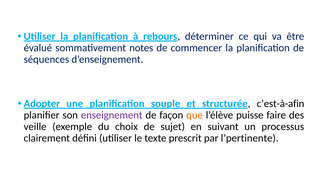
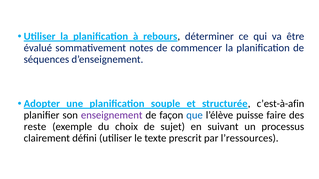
que colour: orange -> blue
veille: veille -> reste
l’pertinente: l’pertinente -> l’ressources
